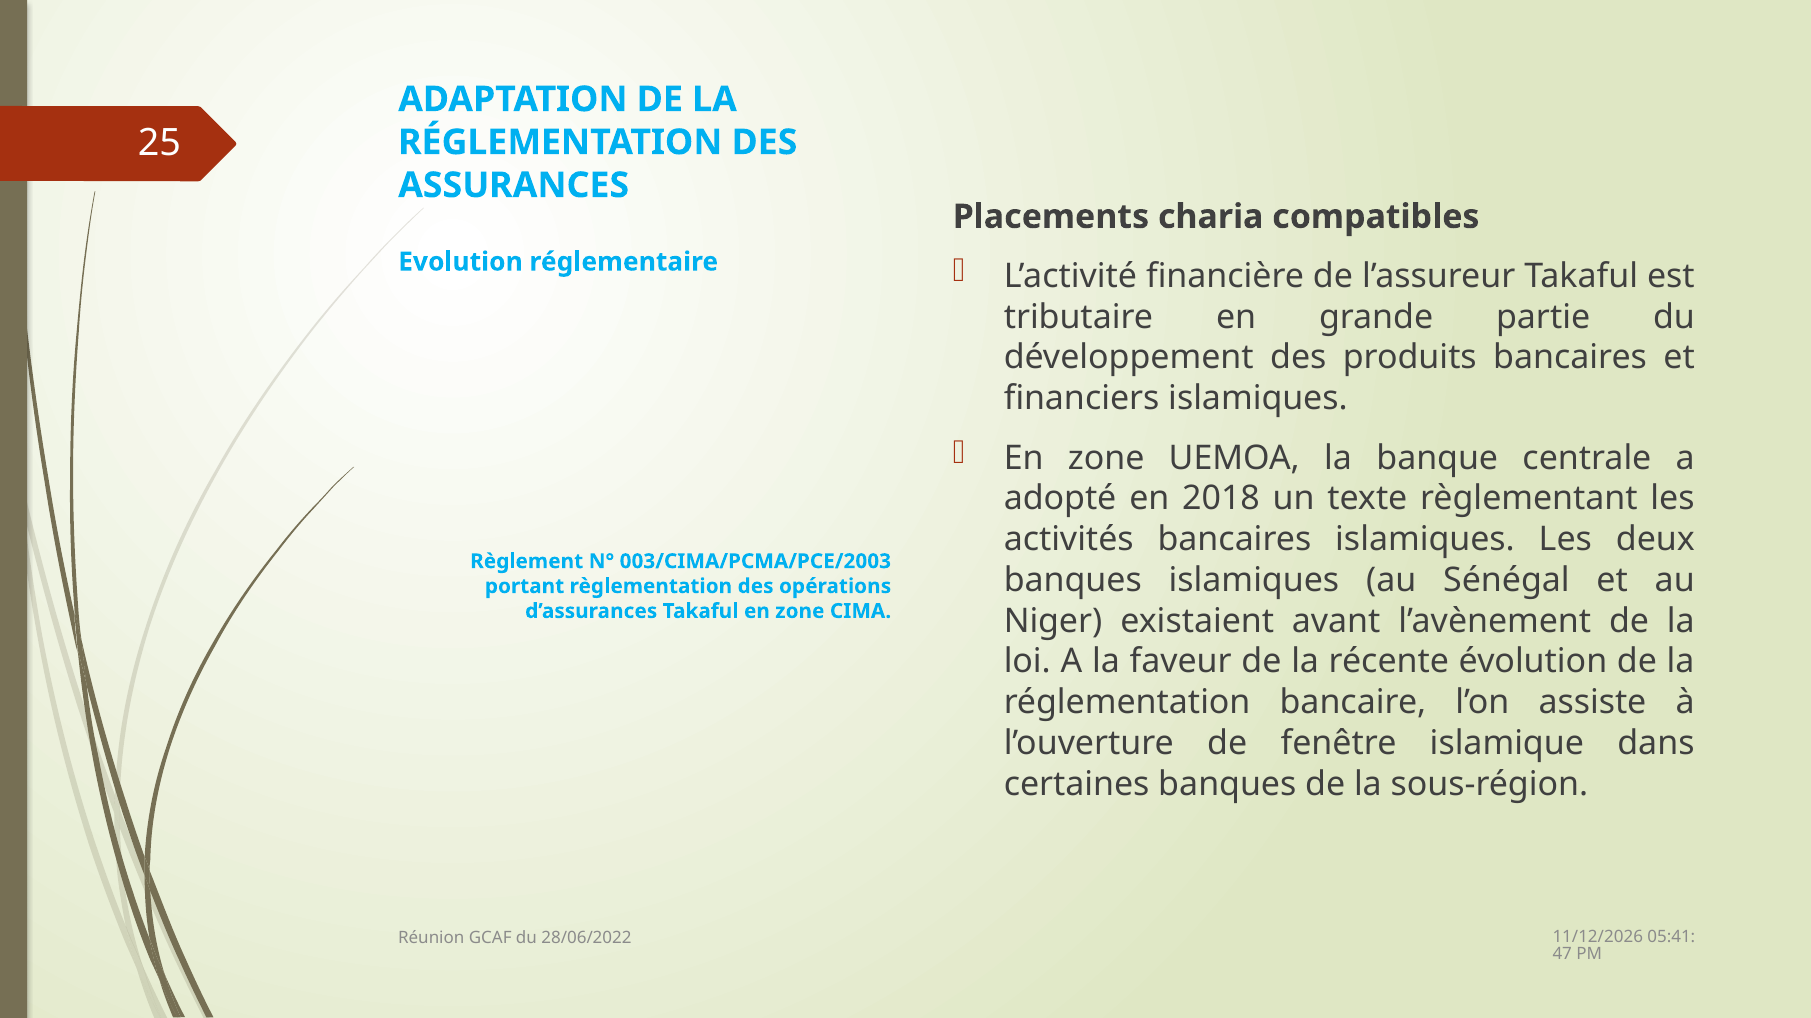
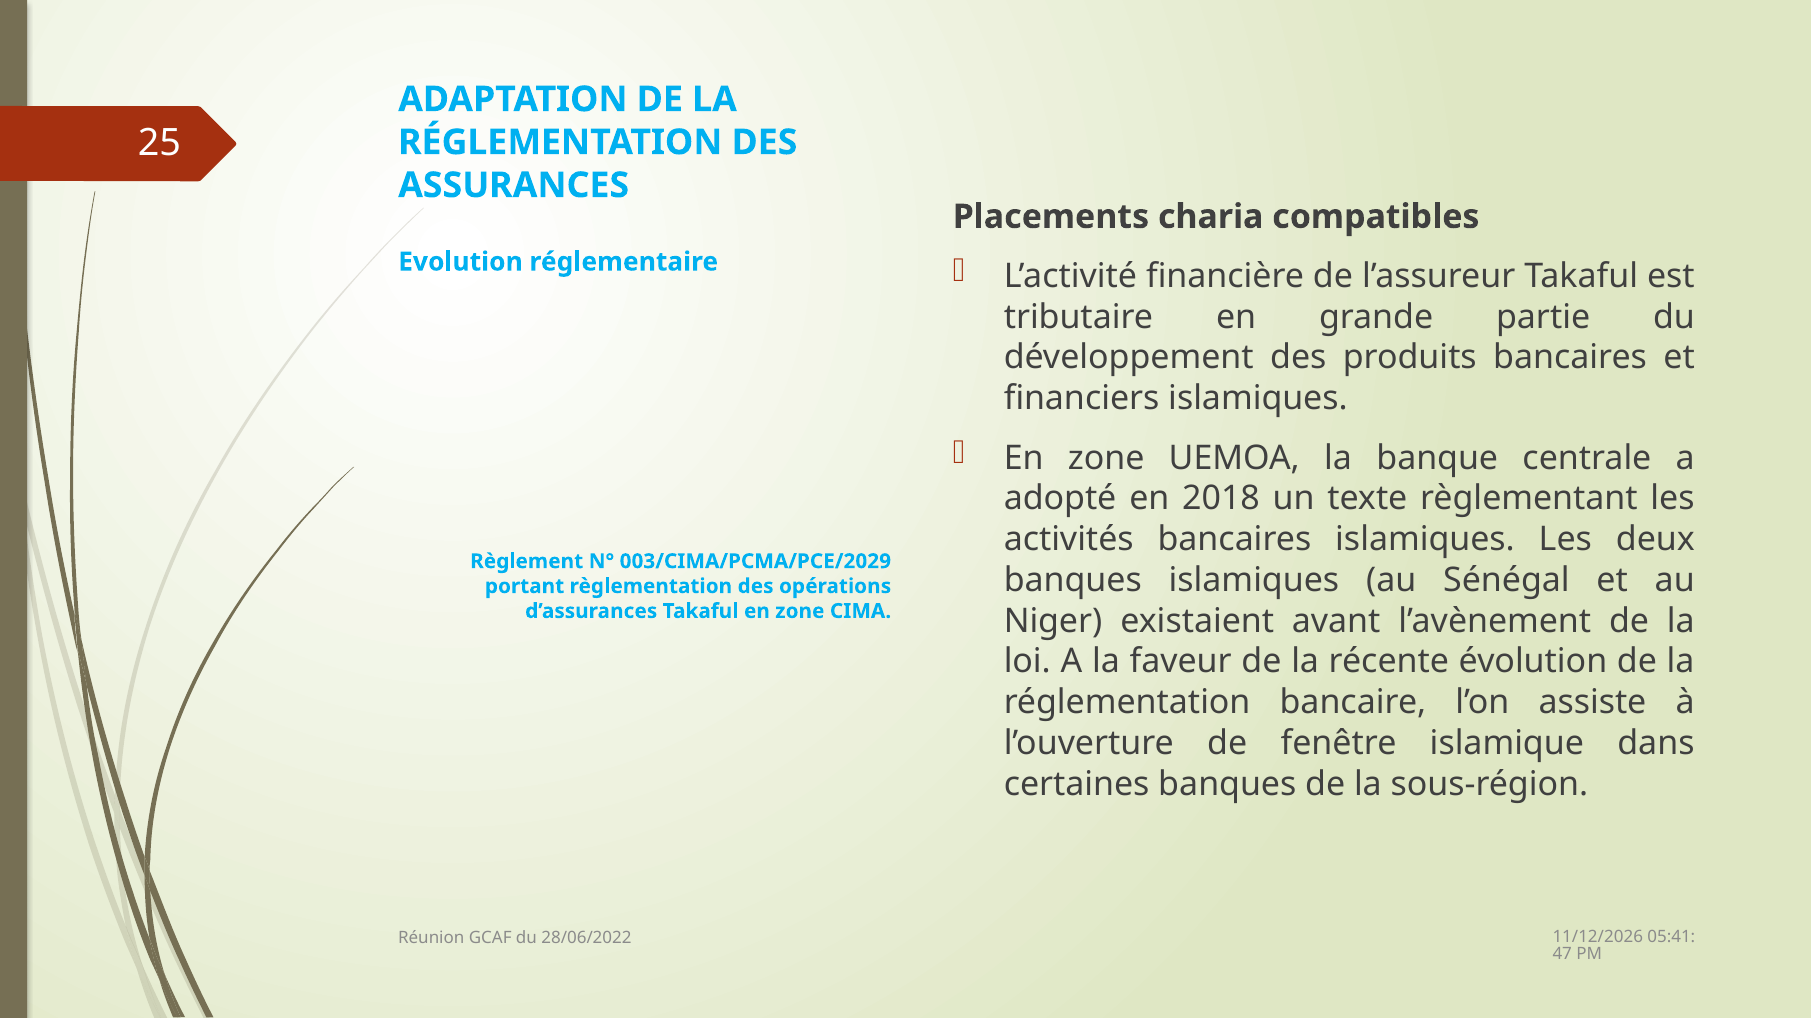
003/CIMA/PCMA/PCE/2003: 003/CIMA/PCMA/PCE/2003 -> 003/CIMA/PCMA/PCE/2029
